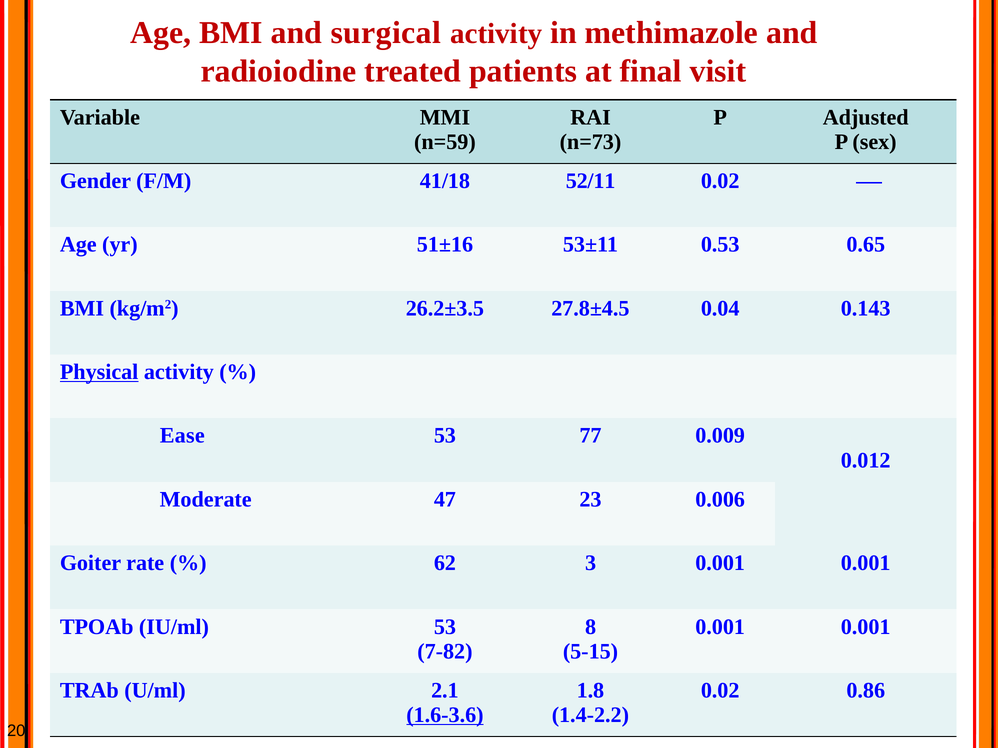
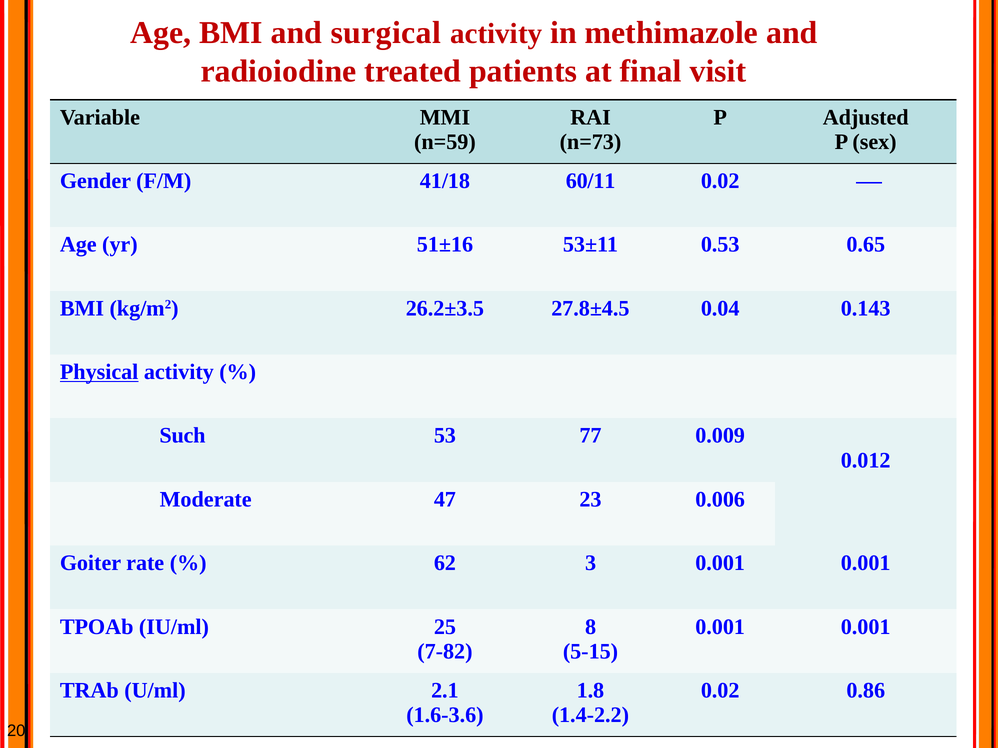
52/11: 52/11 -> 60/11
Ease: Ease -> Such
IU/ml 53: 53 -> 25
1.6-3.6 underline: present -> none
